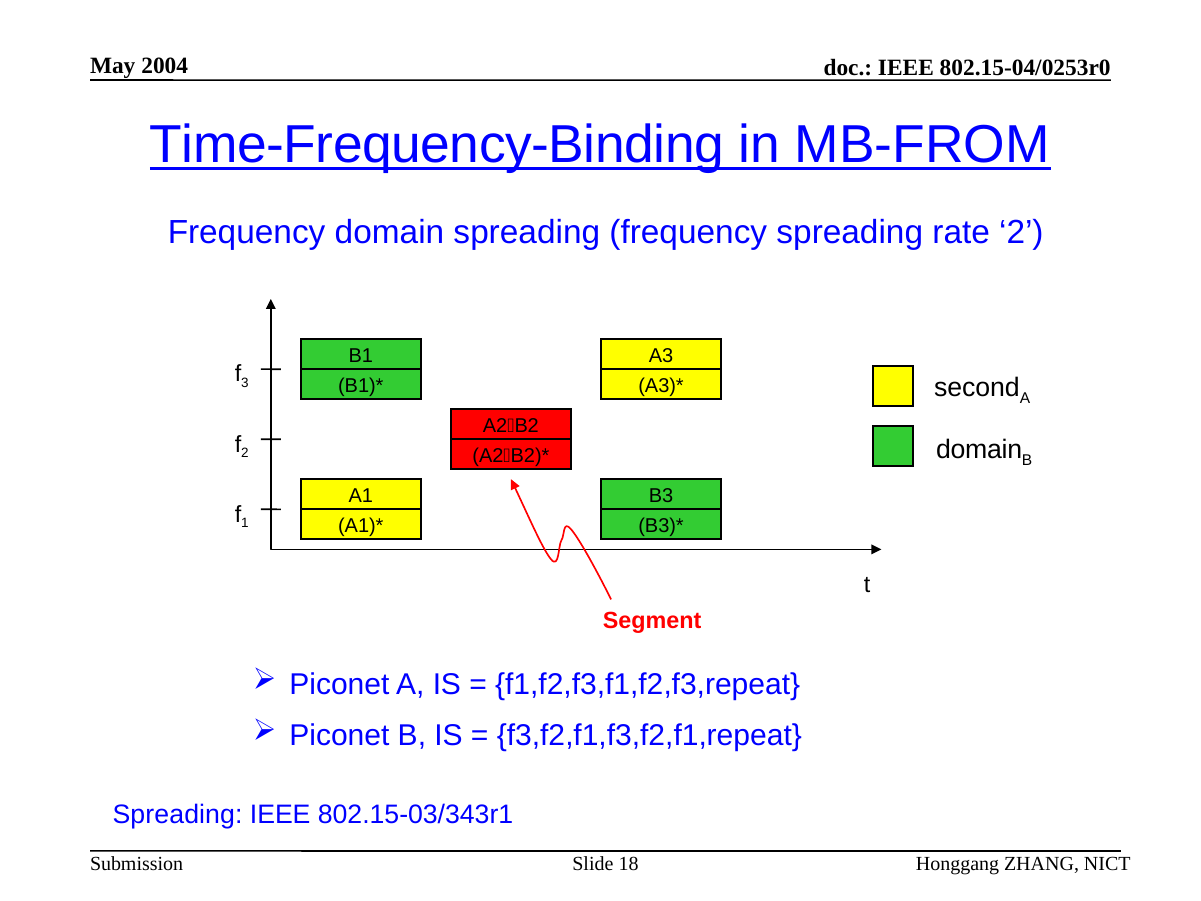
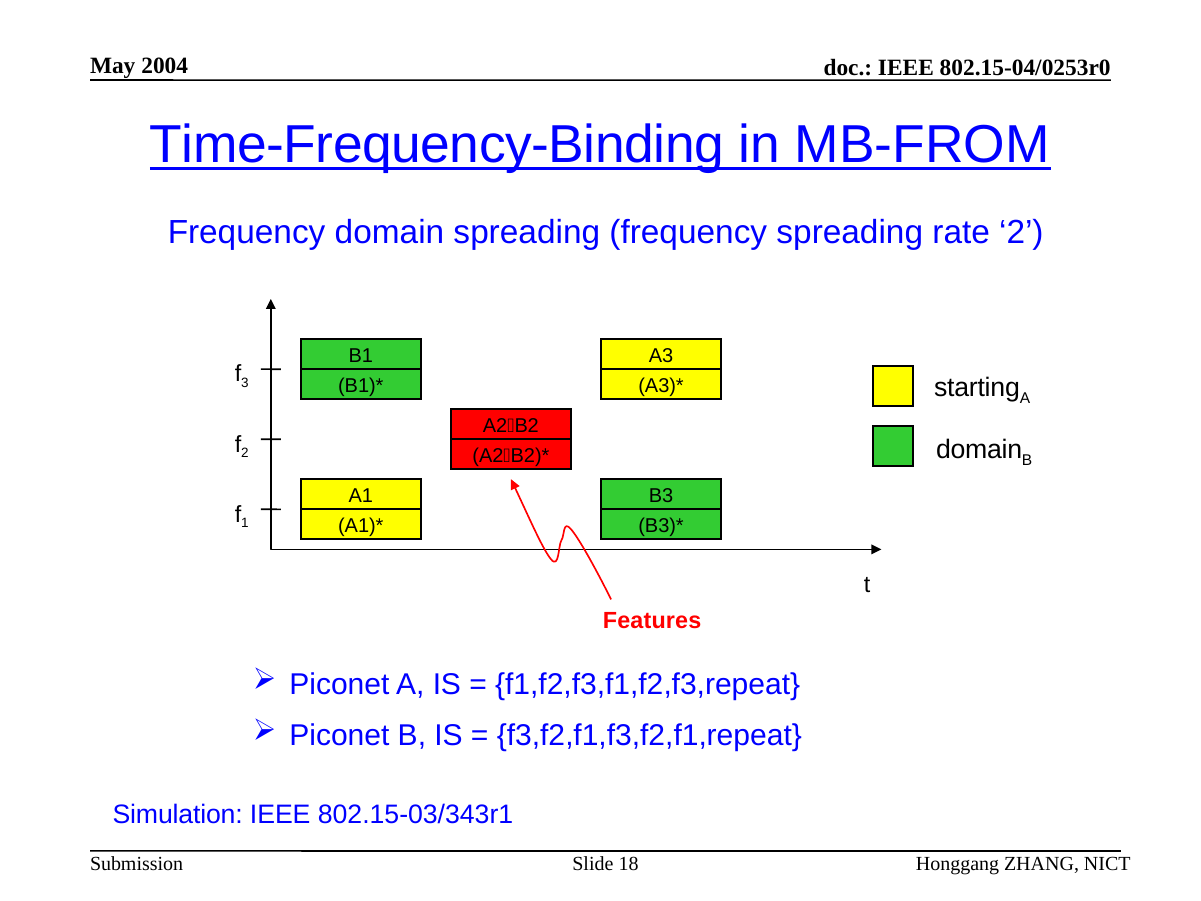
second: second -> starting
Segment: Segment -> Features
Spreading at (178, 814): Spreading -> Simulation
